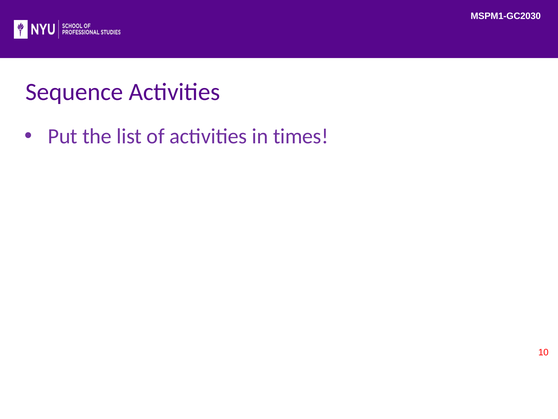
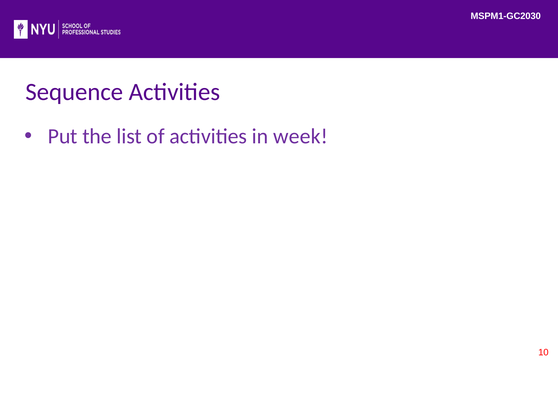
times: times -> week
